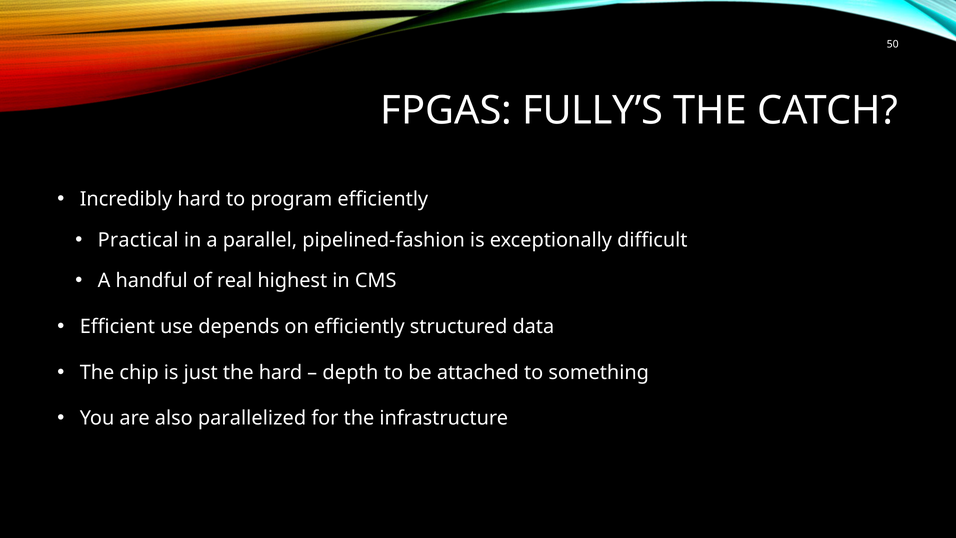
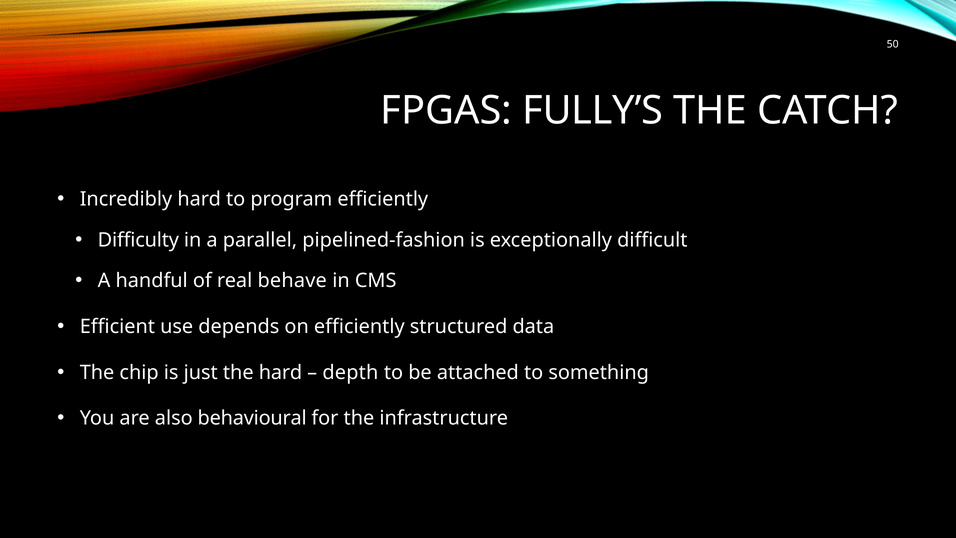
Practical: Practical -> Difficulty
highest: highest -> behave
parallelized: parallelized -> behavioural
